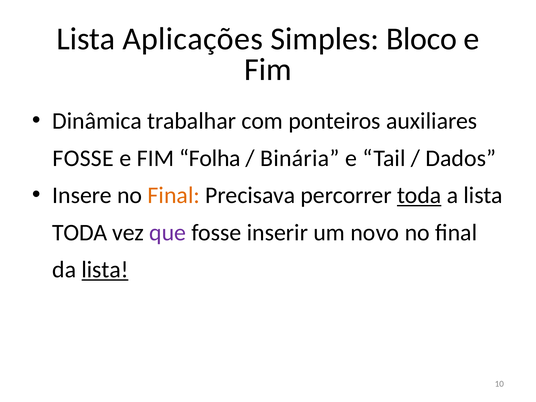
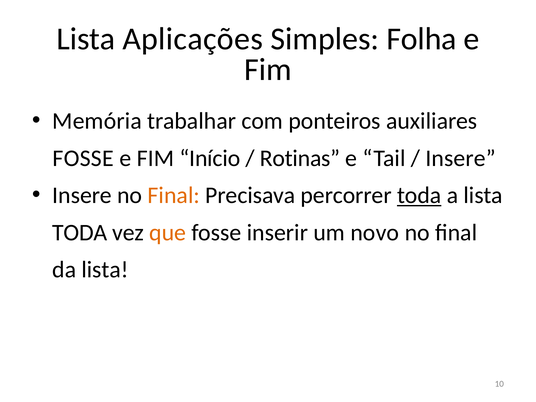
Bloco: Bloco -> Folha
Dinâmica: Dinâmica -> Memória
Folha: Folha -> Início
Binária: Binária -> Rotinas
Dados at (461, 158): Dados -> Insere
que colour: purple -> orange
lista at (105, 270) underline: present -> none
